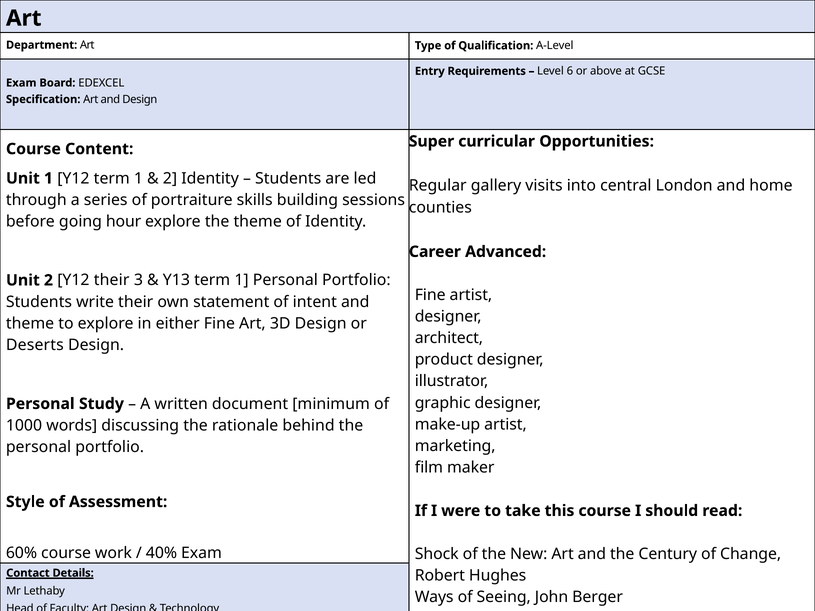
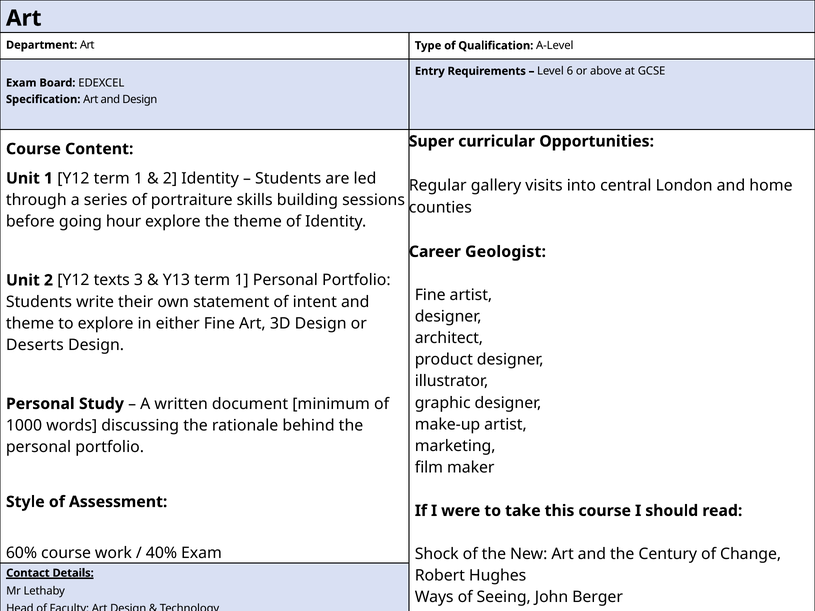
Advanced: Advanced -> Geologist
Y12 their: their -> texts
